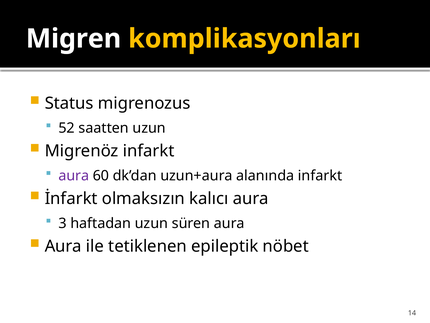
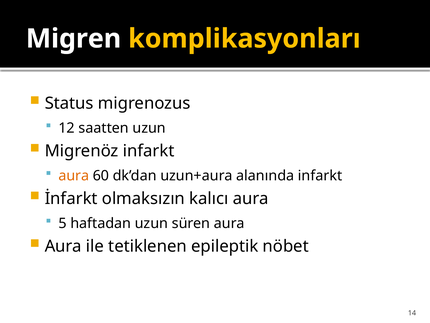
52: 52 -> 12
aura at (74, 175) colour: purple -> orange
3: 3 -> 5
